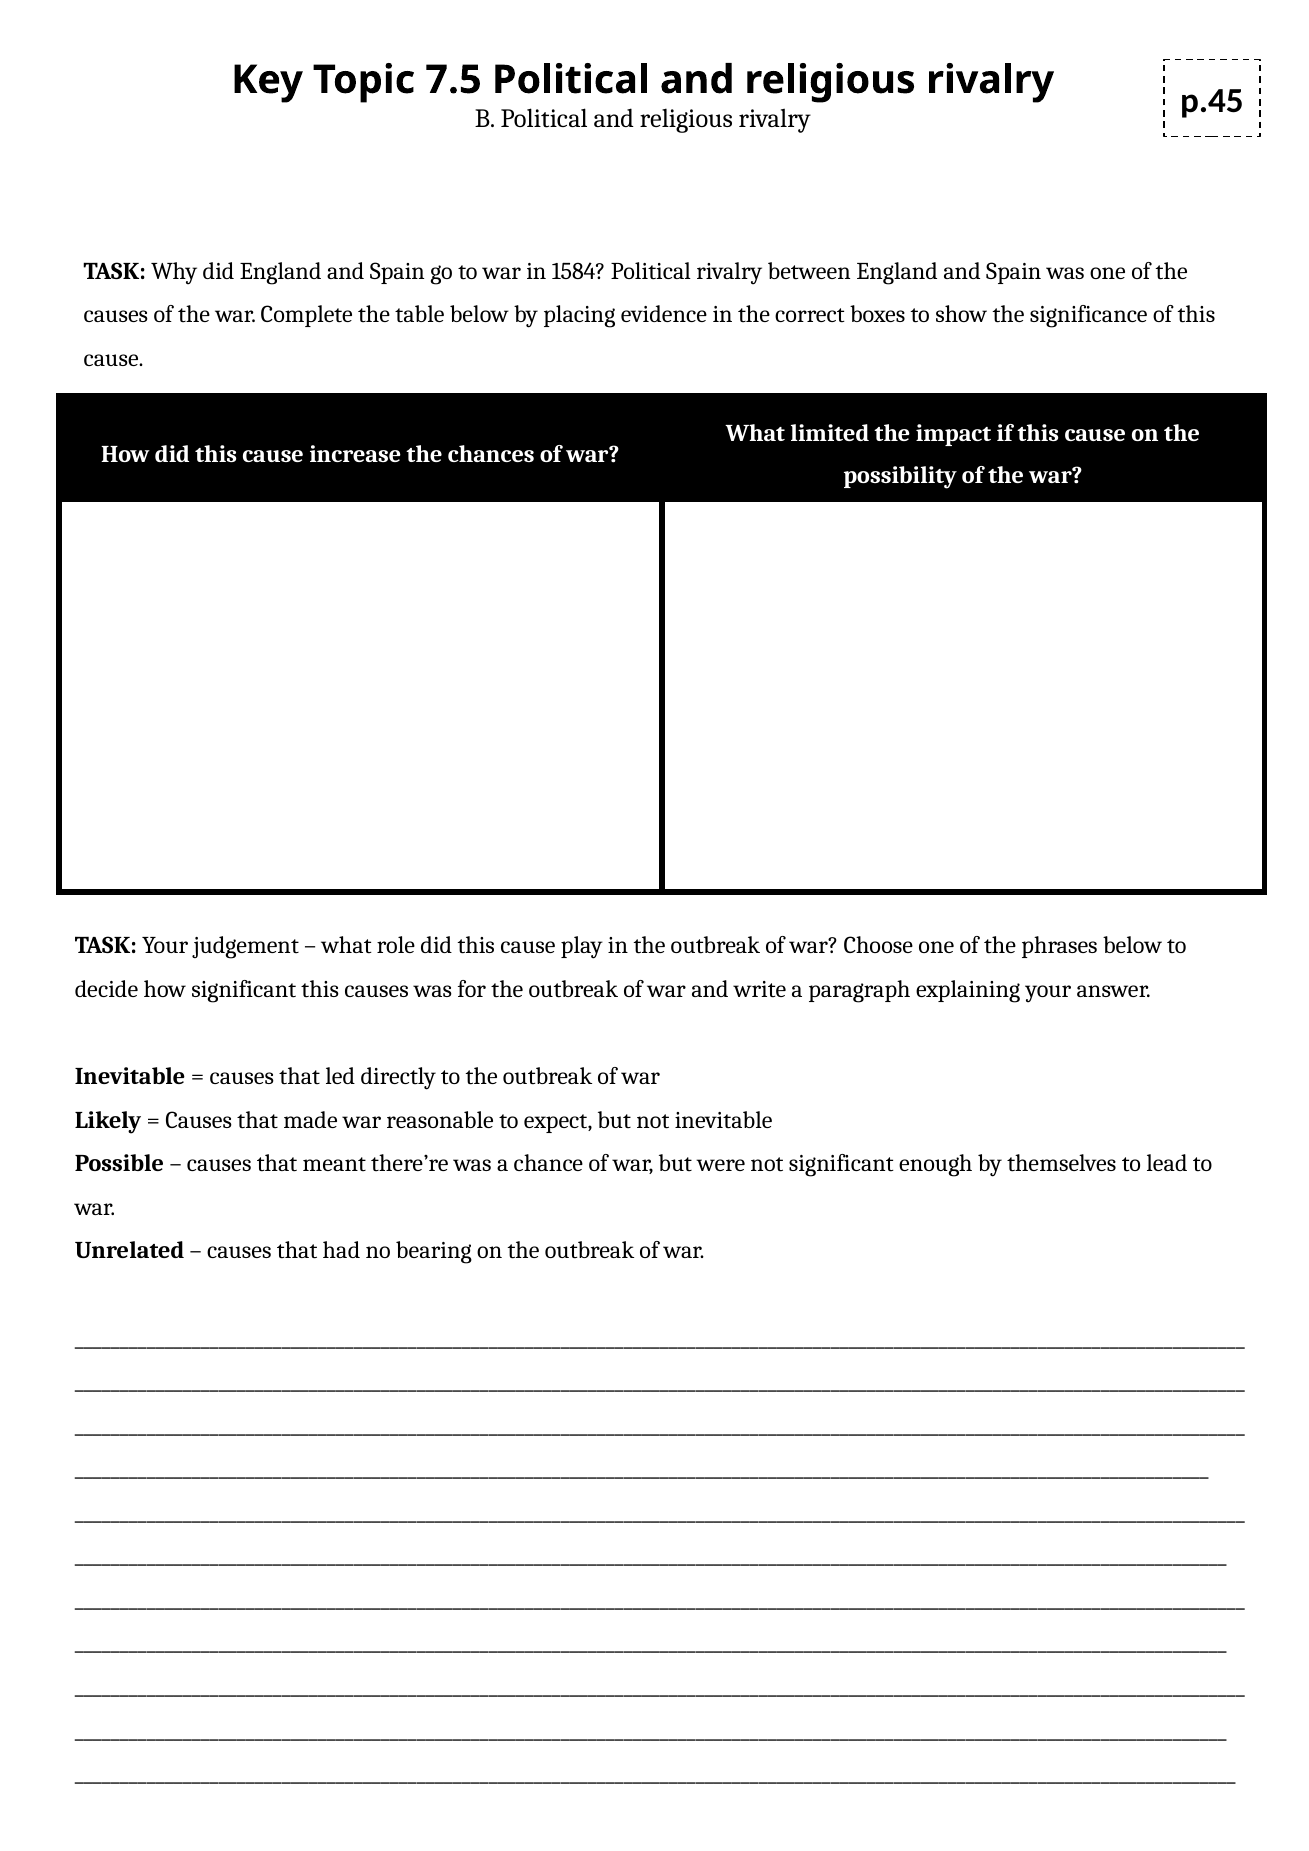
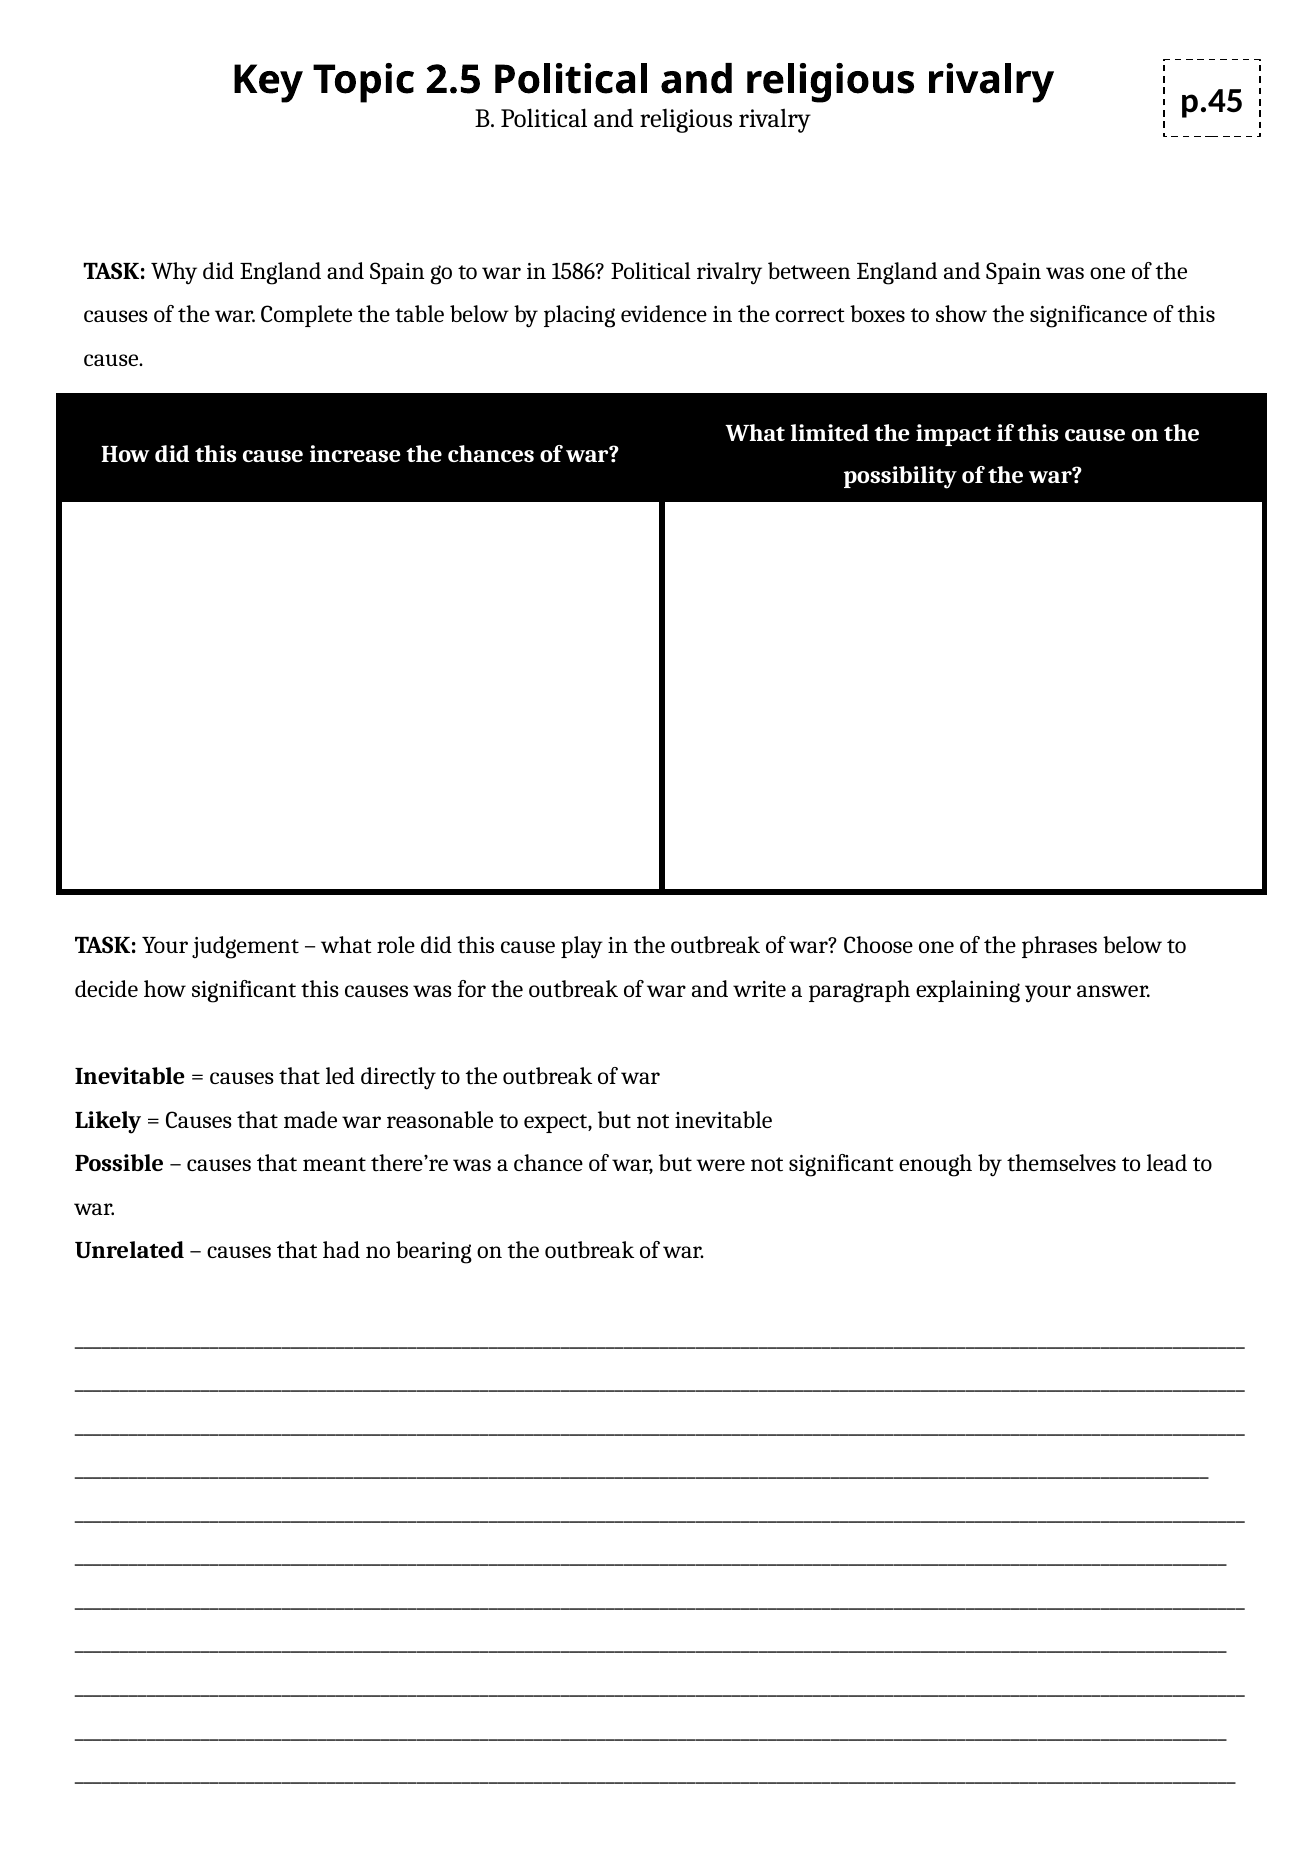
7.5: 7.5 -> 2.5
1584: 1584 -> 1586
